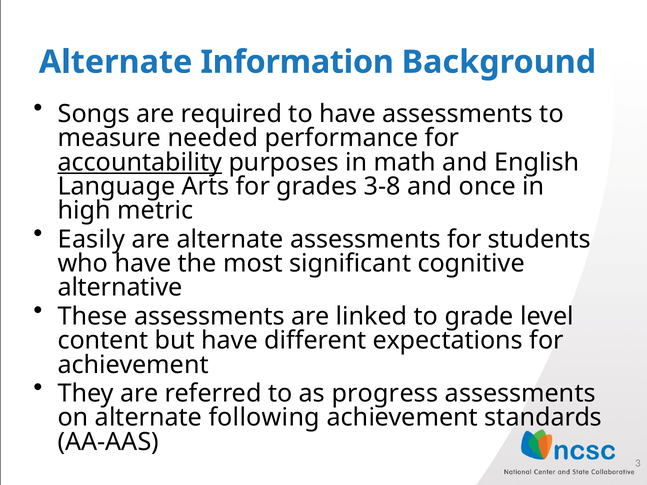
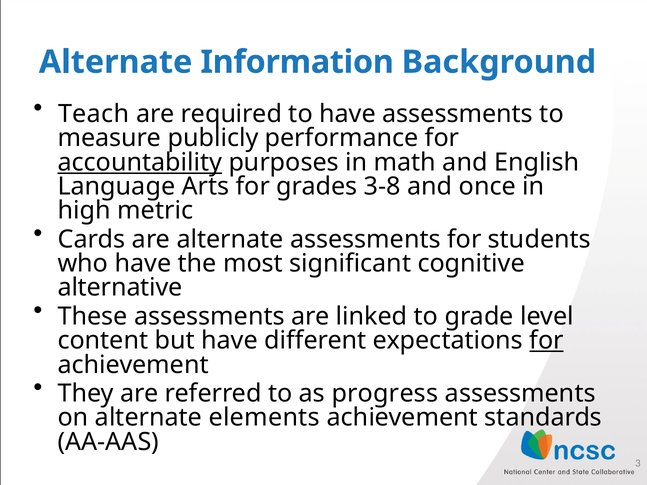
Songs: Songs -> Teach
needed: needed -> publicly
Easily: Easily -> Cards
for at (547, 341) underline: none -> present
following: following -> elements
